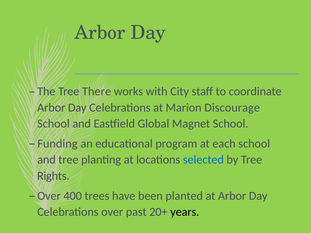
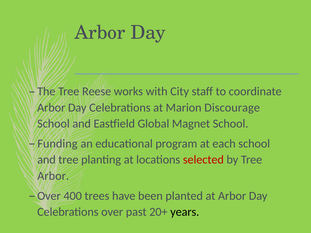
There: There -> Reese
selected colour: blue -> red
Rights at (53, 176): Rights -> Arbor
